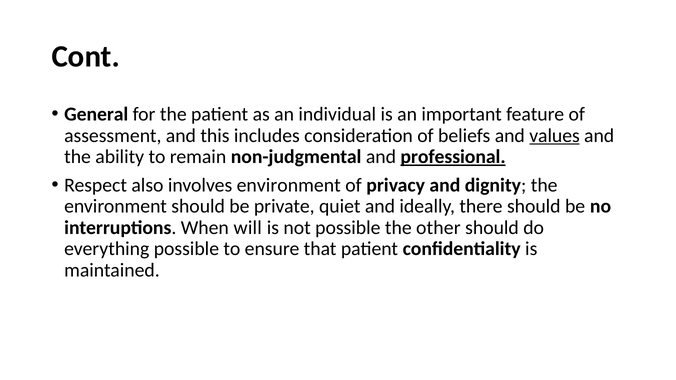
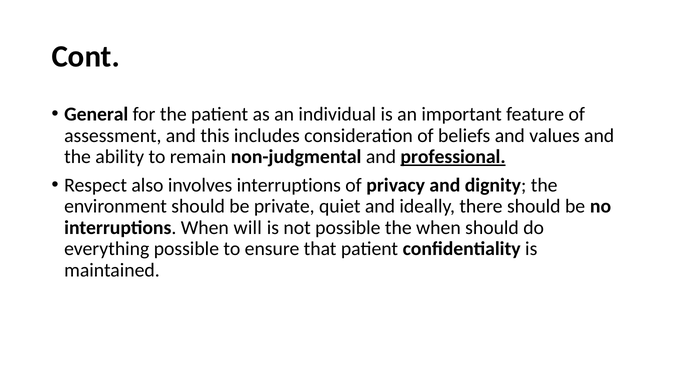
values underline: present -> none
involves environment: environment -> interruptions
the other: other -> when
